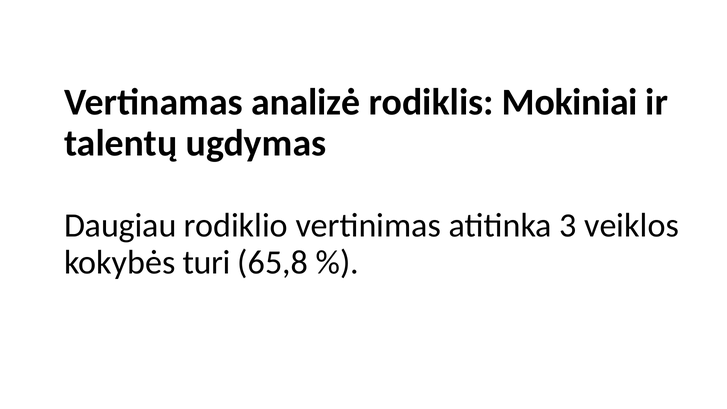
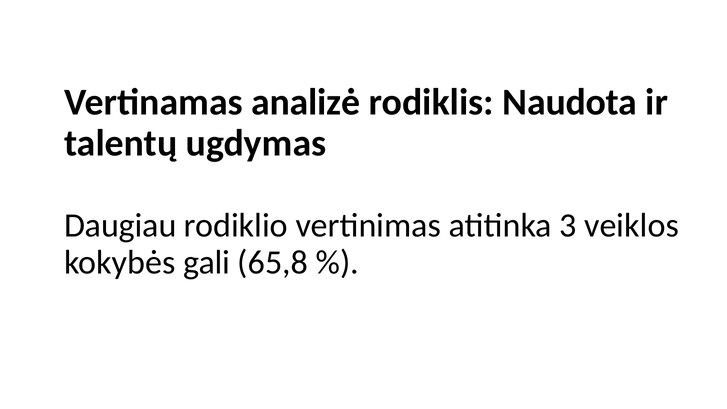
Mokiniai: Mokiniai -> Naudota
turi: turi -> gali
